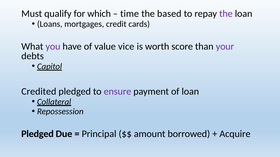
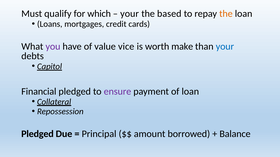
time at (130, 14): time -> your
the at (226, 14) colour: purple -> orange
score: score -> make
your at (225, 47) colour: purple -> blue
Credited: Credited -> Financial
Acquire: Acquire -> Balance
